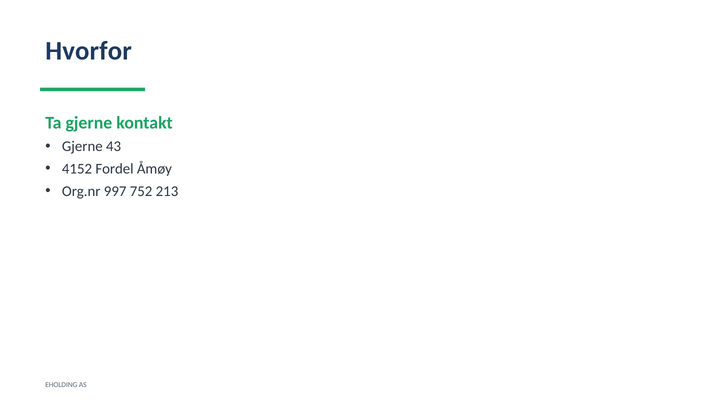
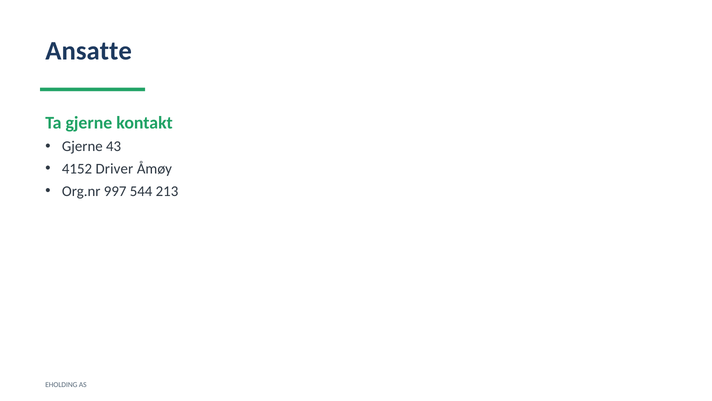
Hvorfor: Hvorfor -> Ansatte
Fordel: Fordel -> Driver
752: 752 -> 544
